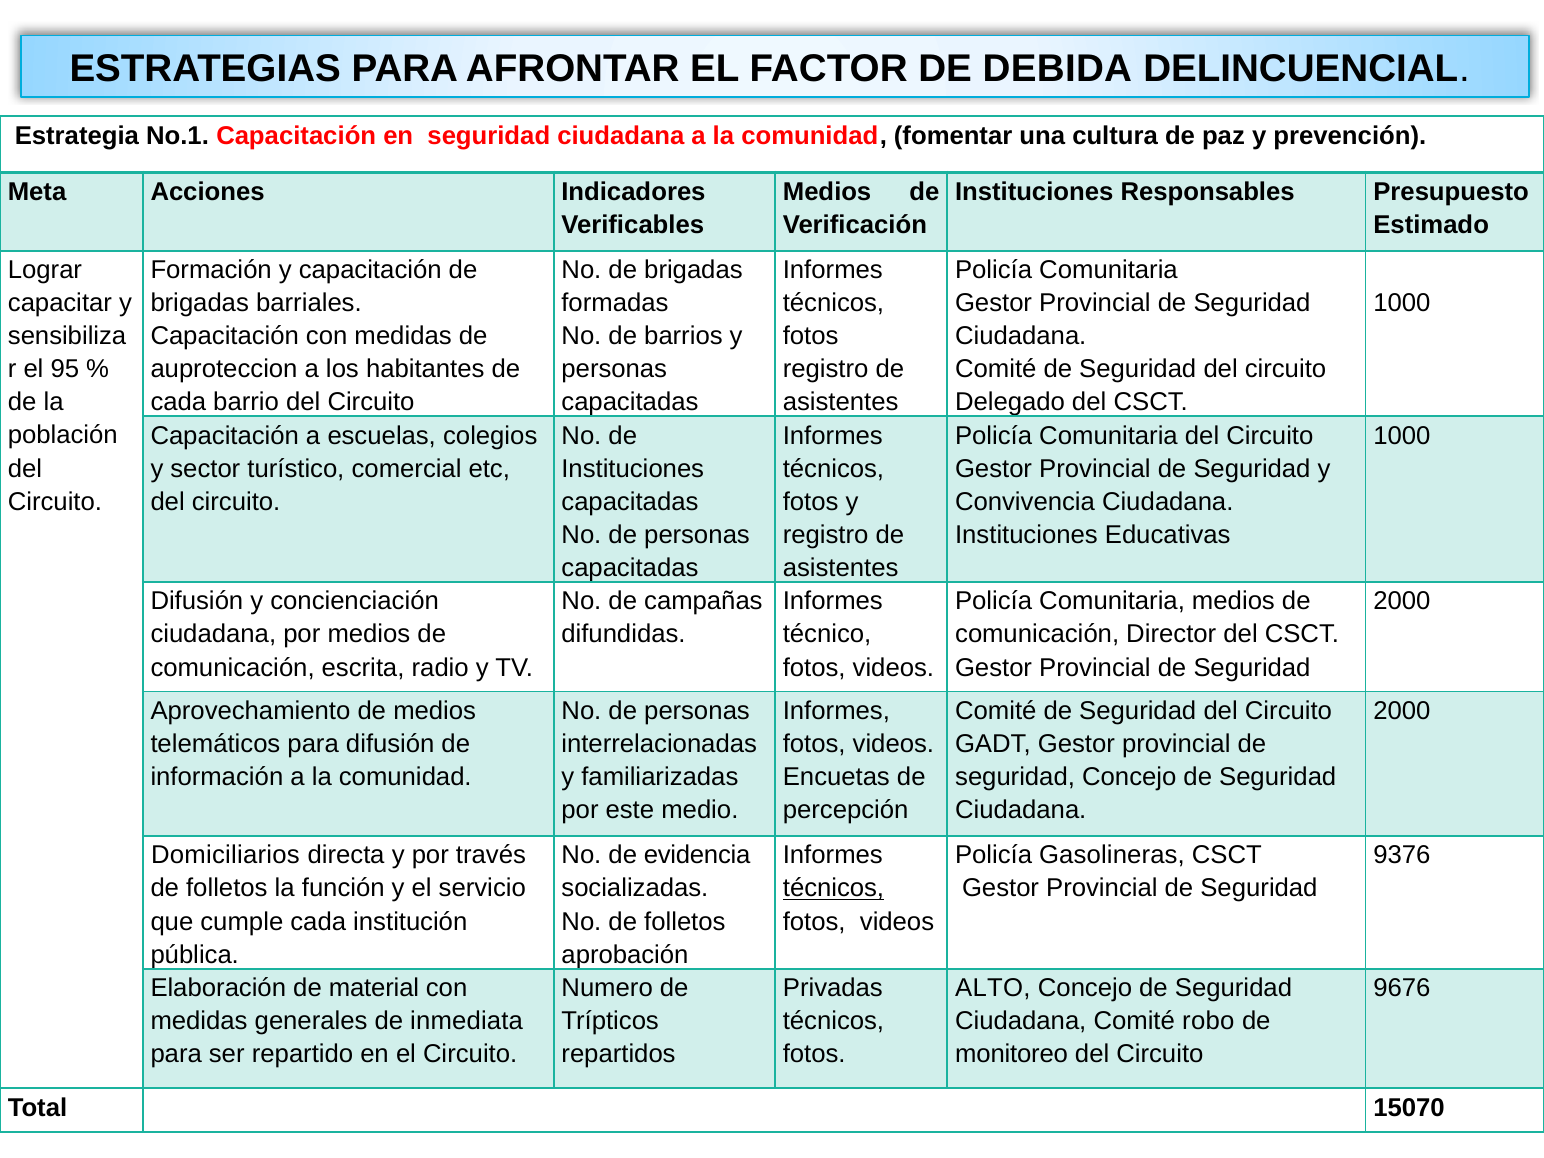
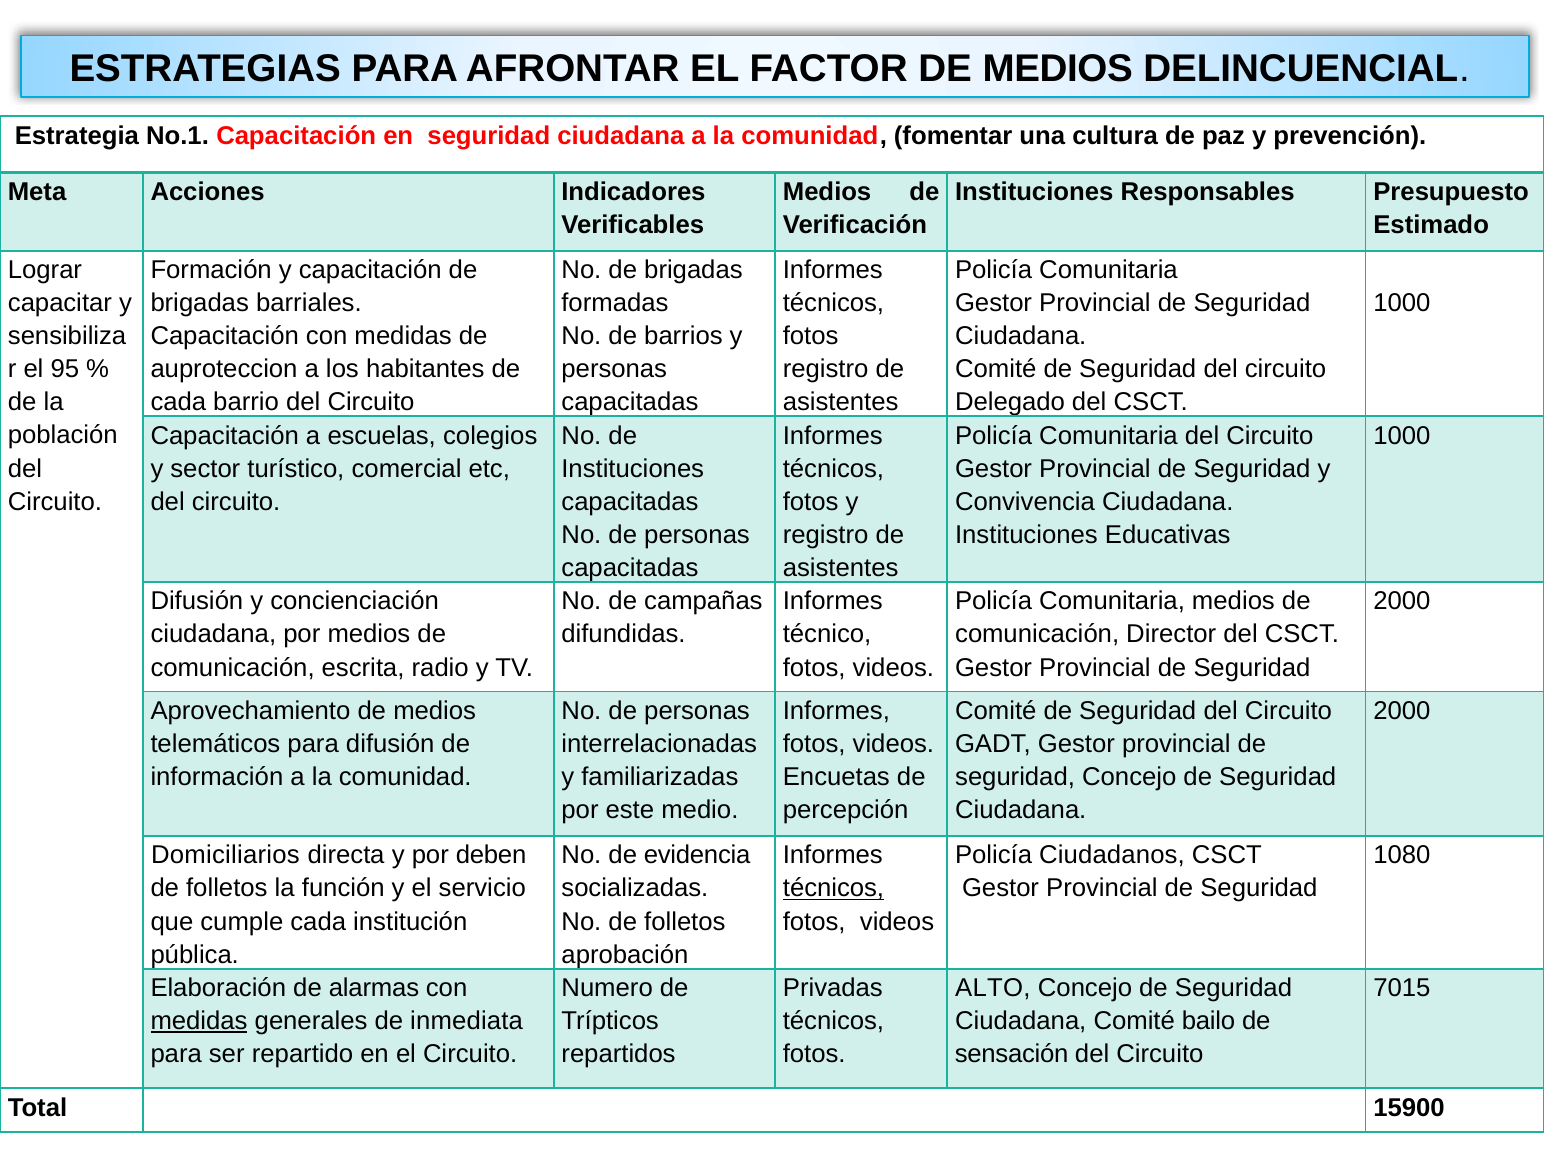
FACTOR DE DEBIDA: DEBIDA -> MEDIOS
través: través -> deben
Gasolineras: Gasolineras -> Ciudadanos
9376: 9376 -> 1080
material: material -> alarmas
9676: 9676 -> 7015
medidas at (199, 1021) underline: none -> present
robo: robo -> bailo
monitoreo: monitoreo -> sensación
15070: 15070 -> 15900
